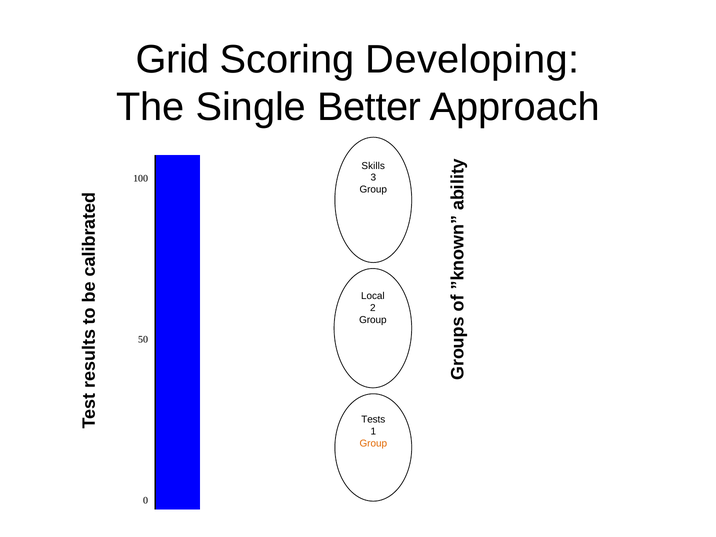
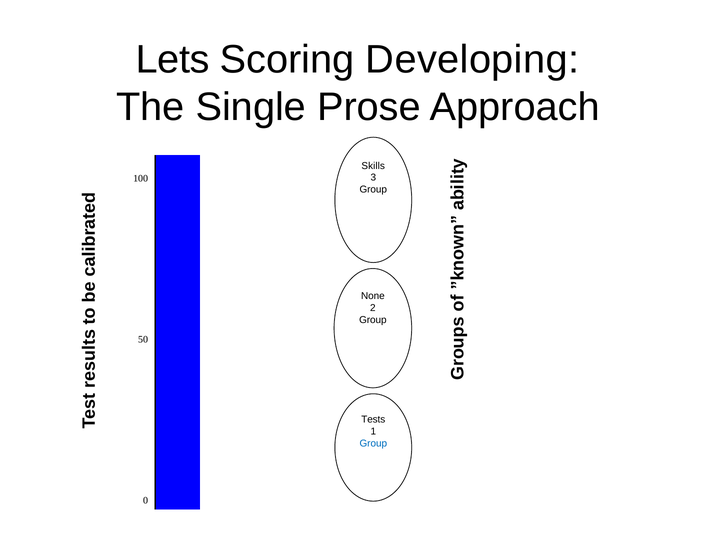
Grid: Grid -> Lets
Better: Better -> Prose
Local: Local -> None
Group at (373, 444) colour: orange -> blue
